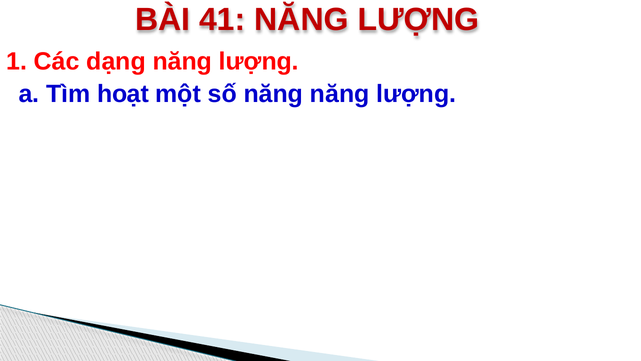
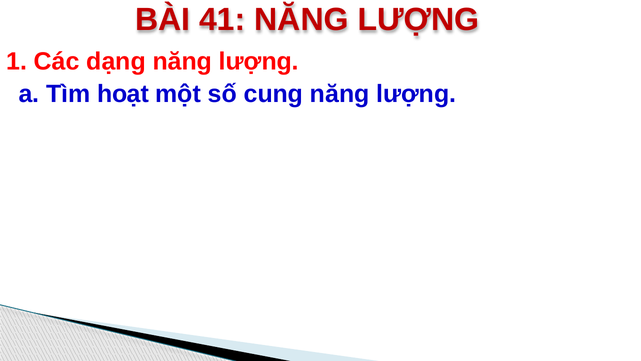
số năng: năng -> cung
